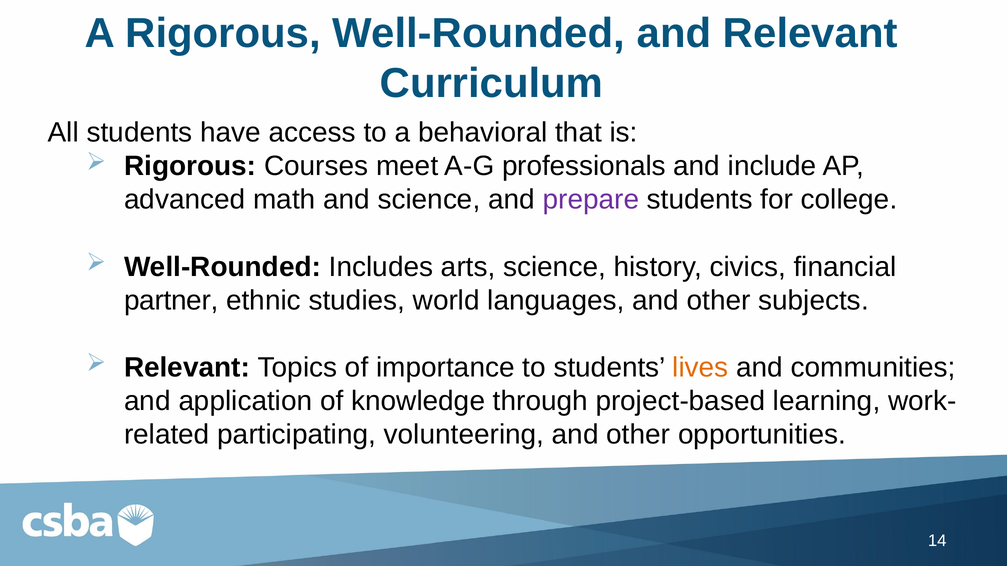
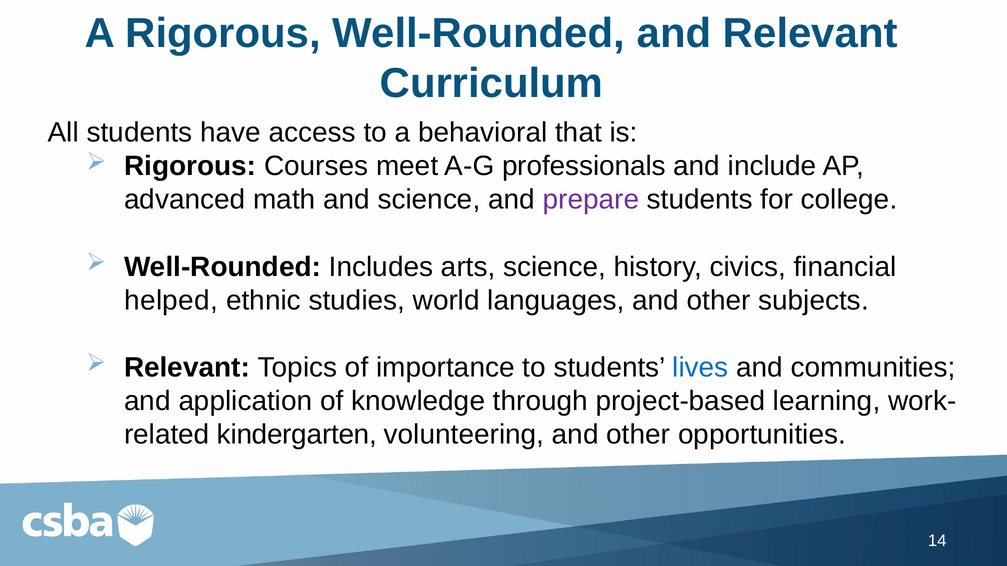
partner: partner -> helped
lives colour: orange -> blue
participating: participating -> kindergarten
